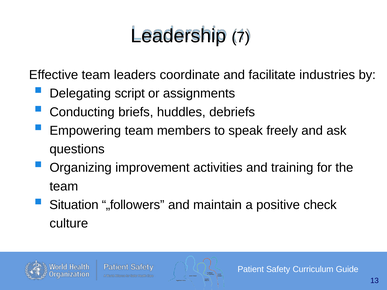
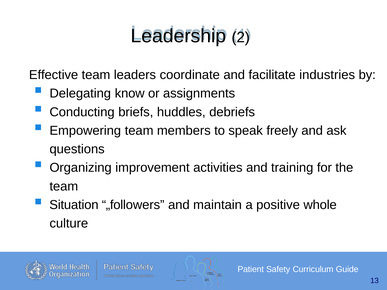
7: 7 -> 2
script: script -> know
check: check -> whole
